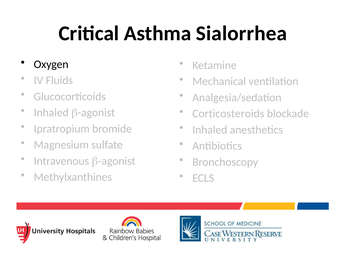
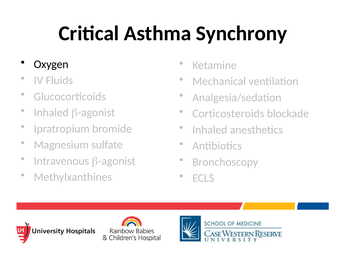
Sialorrhea: Sialorrhea -> Synchrony
